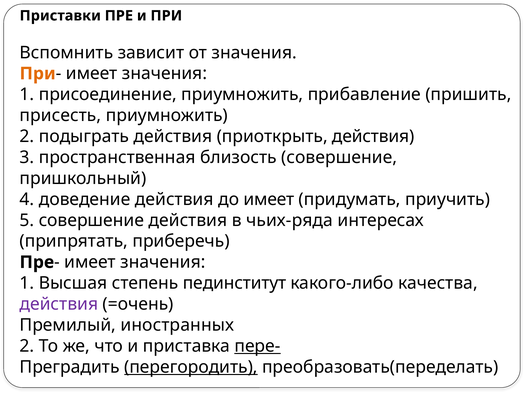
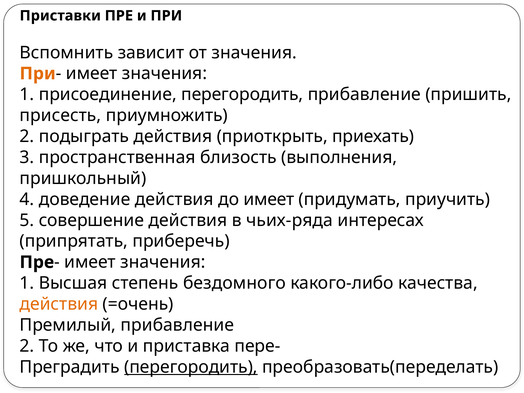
присоединение приумножить: приумножить -> перегородить
приоткрыть действия: действия -> приехать
близость совершение: совершение -> выполнения
пединститут: пединститут -> бездомного
действия at (59, 304) colour: purple -> orange
Премилый иностранных: иностранных -> прибавление
пере- underline: present -> none
